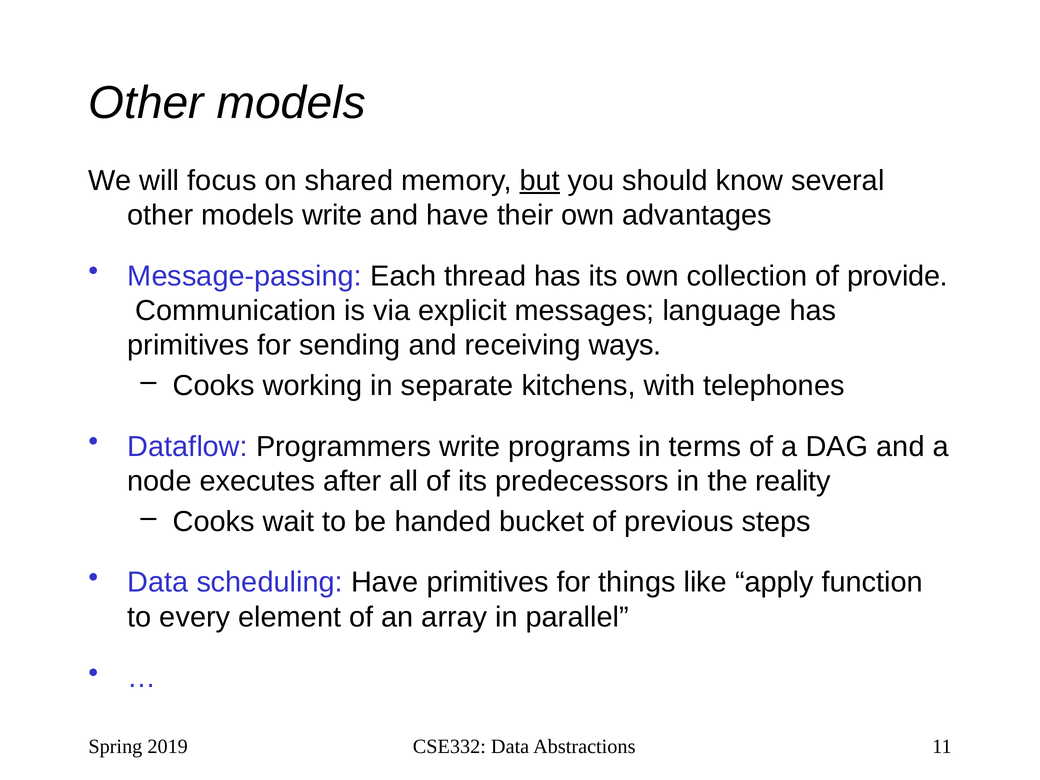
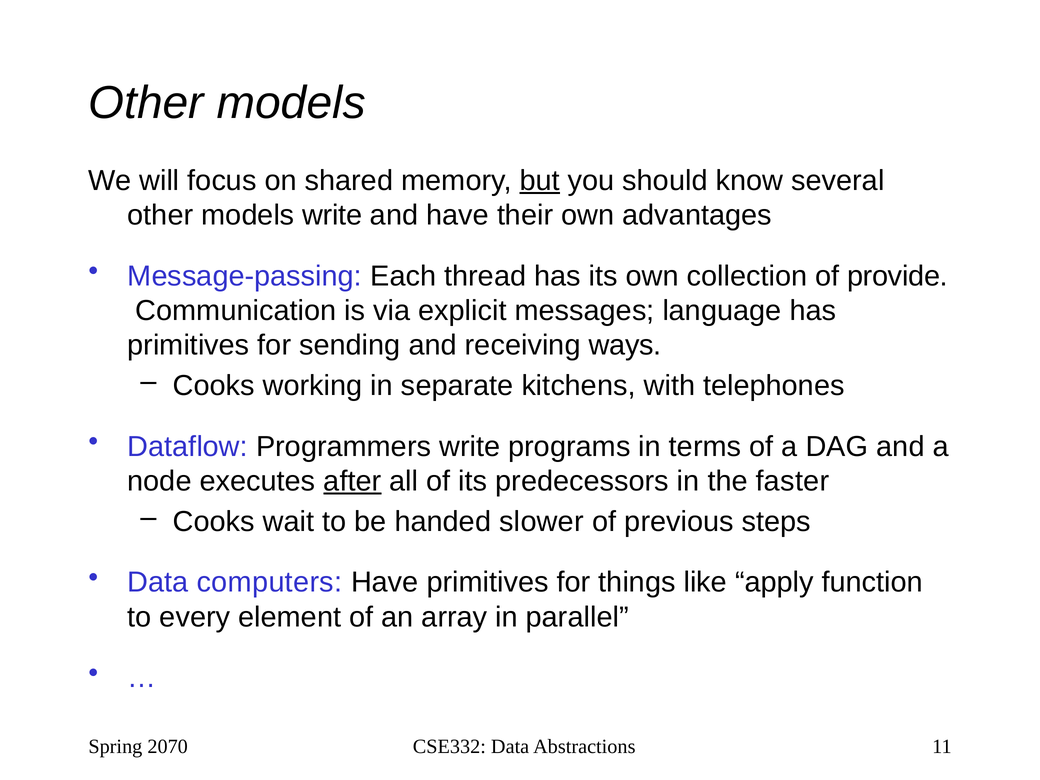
after underline: none -> present
reality: reality -> faster
bucket: bucket -> slower
scheduling: scheduling -> computers
2019: 2019 -> 2070
